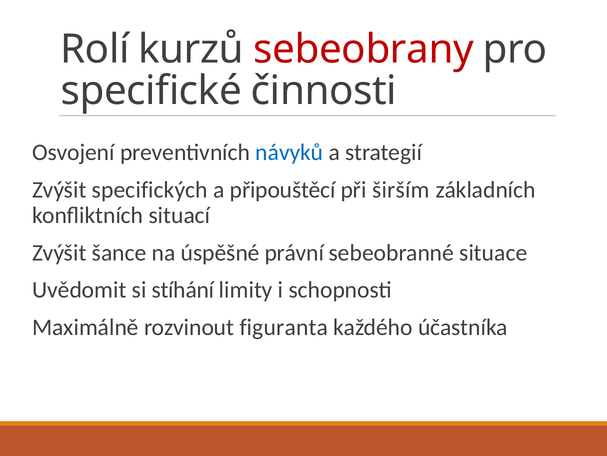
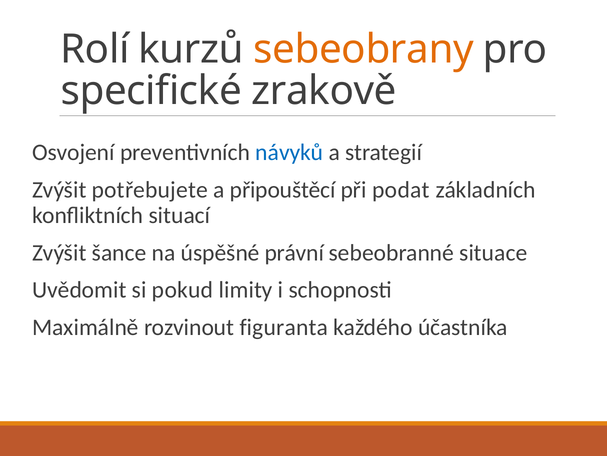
sebeobrany colour: red -> orange
činnosti: činnosti -> zrakově
specifických: specifických -> potřebujete
širším: širším -> podat
stíhání: stíhání -> pokud
